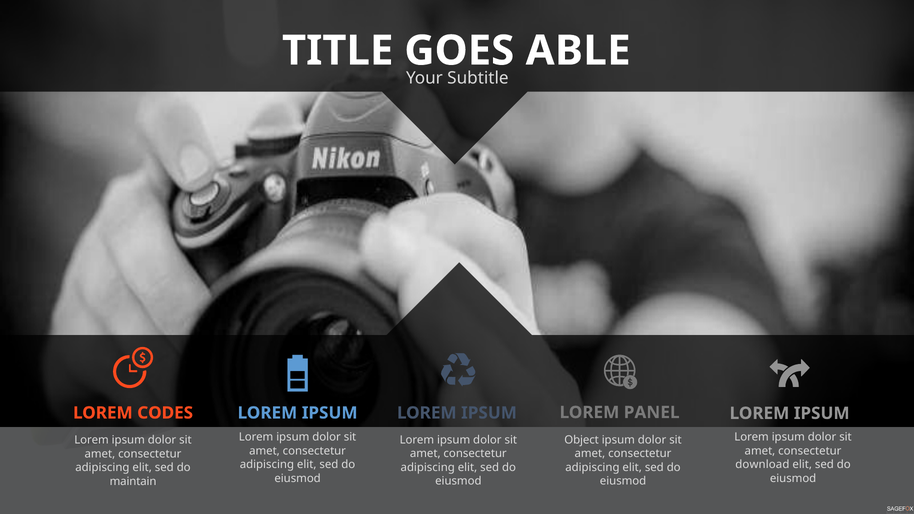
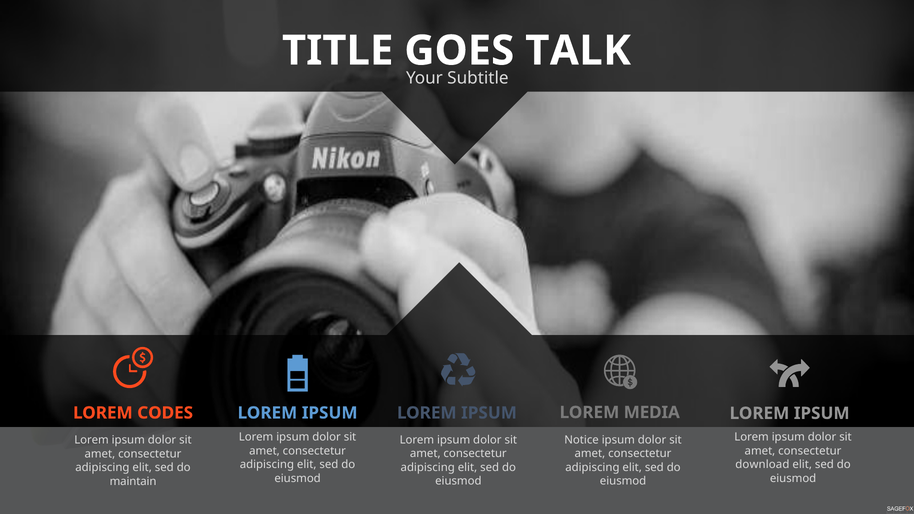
ABLE: ABLE -> TALK
PANEL: PANEL -> MEDIA
Object: Object -> Notice
